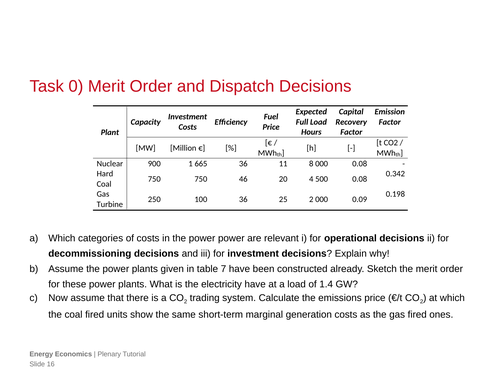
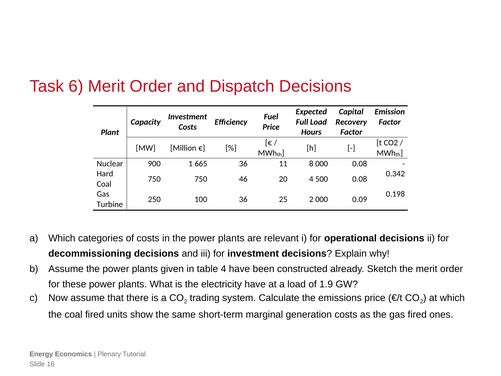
0: 0 -> 6
in the power power: power -> plants
table 7: 7 -> 4
1.4: 1.4 -> 1.9
